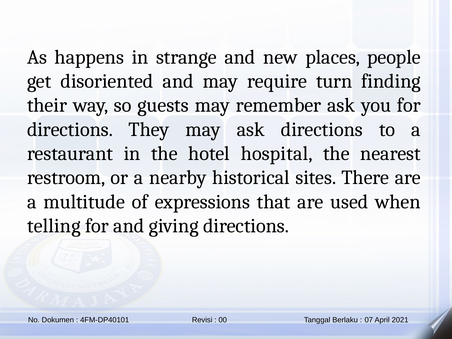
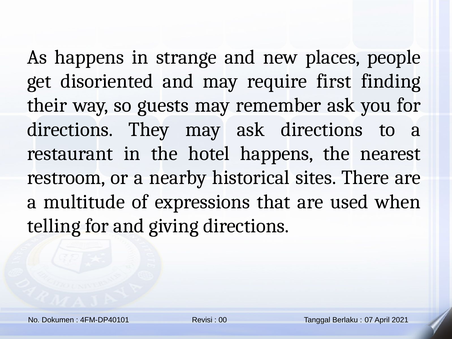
turn: turn -> first
hotel hospital: hospital -> happens
